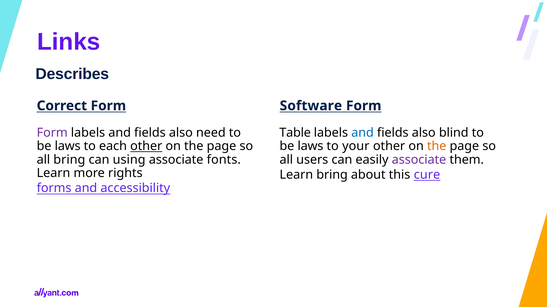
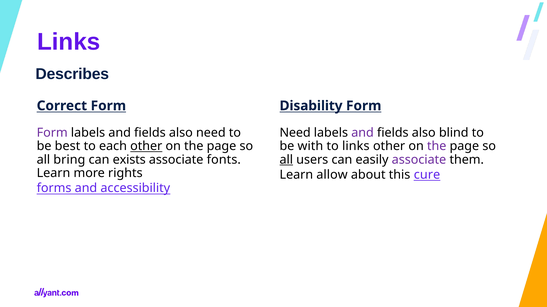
Software: Software -> Disability
Table at (295, 133): Table -> Need
and at (363, 133) colour: blue -> purple
laws at (68, 147): laws -> best
laws at (310, 147): laws -> with
to your: your -> links
the at (437, 147) colour: orange -> purple
using: using -> exists
all at (286, 160) underline: none -> present
Learn bring: bring -> allow
